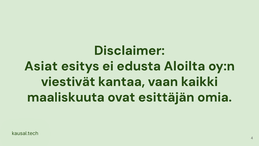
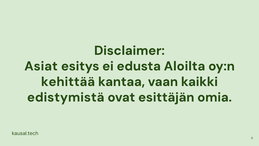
viestivät: viestivät -> kehittää
maaliskuuta: maaliskuuta -> edistymistä
